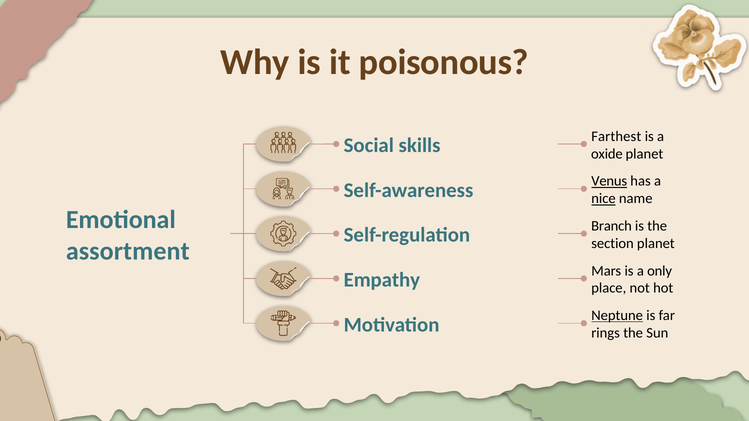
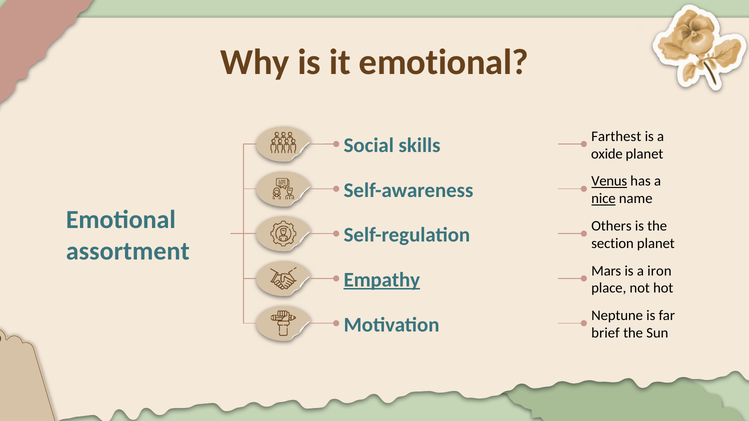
it poisonous: poisonous -> emotional
Branch: Branch -> Others
Empathy underline: none -> present
only: only -> iron
Neptune underline: present -> none
rings: rings -> brief
